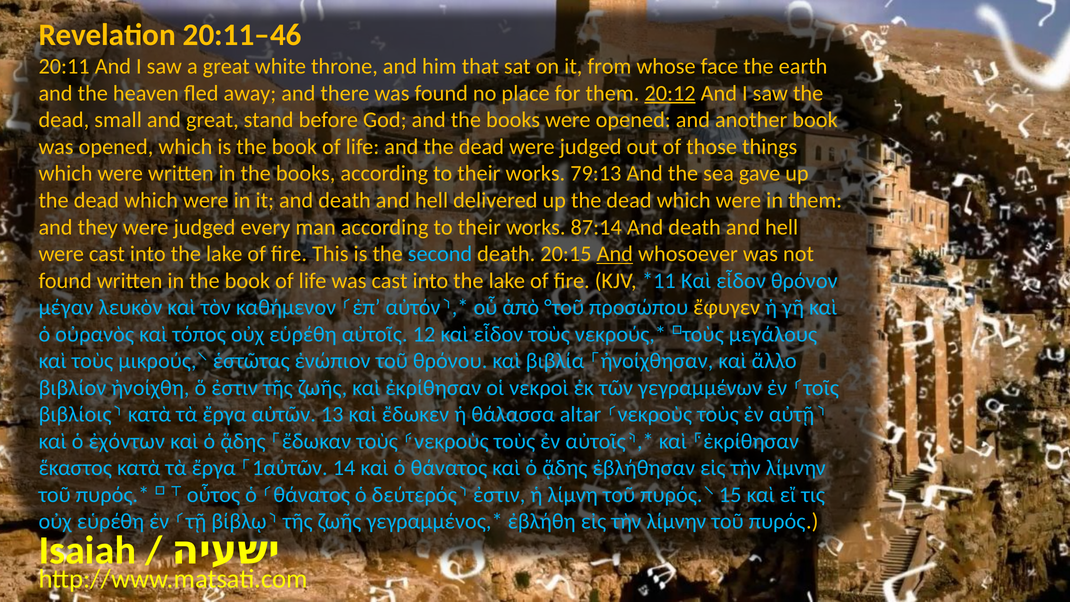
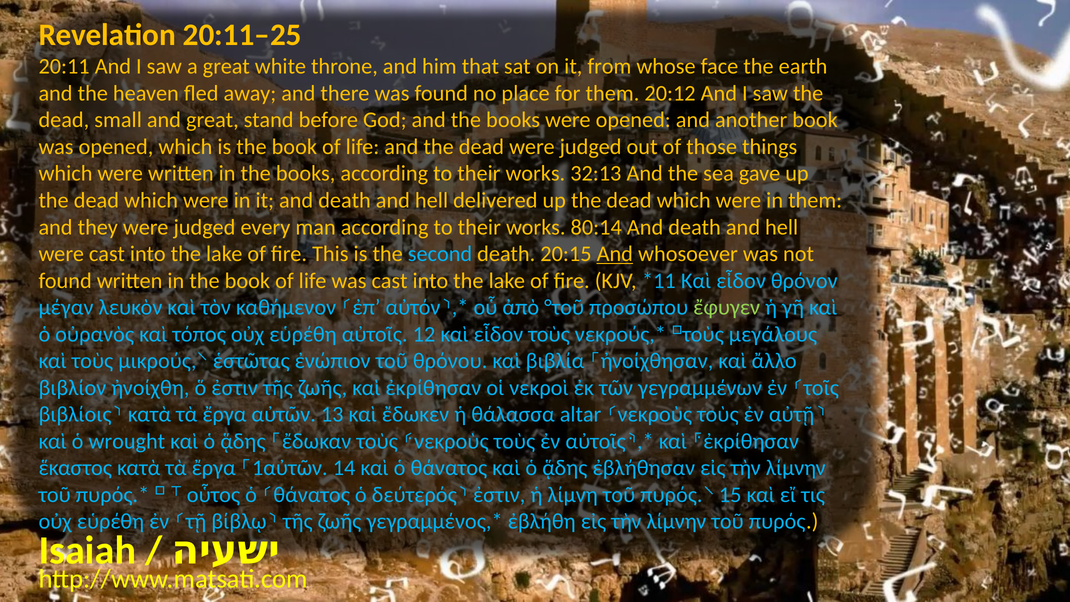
20:11–46: 20:11–46 -> 20:11–25
20:12 underline: present -> none
79:13: 79:13 -> 32:13
87:14: 87:14 -> 80:14
ἔφυγεν colour: yellow -> light green
ἐχόντων: ἐχόντων -> wrought
